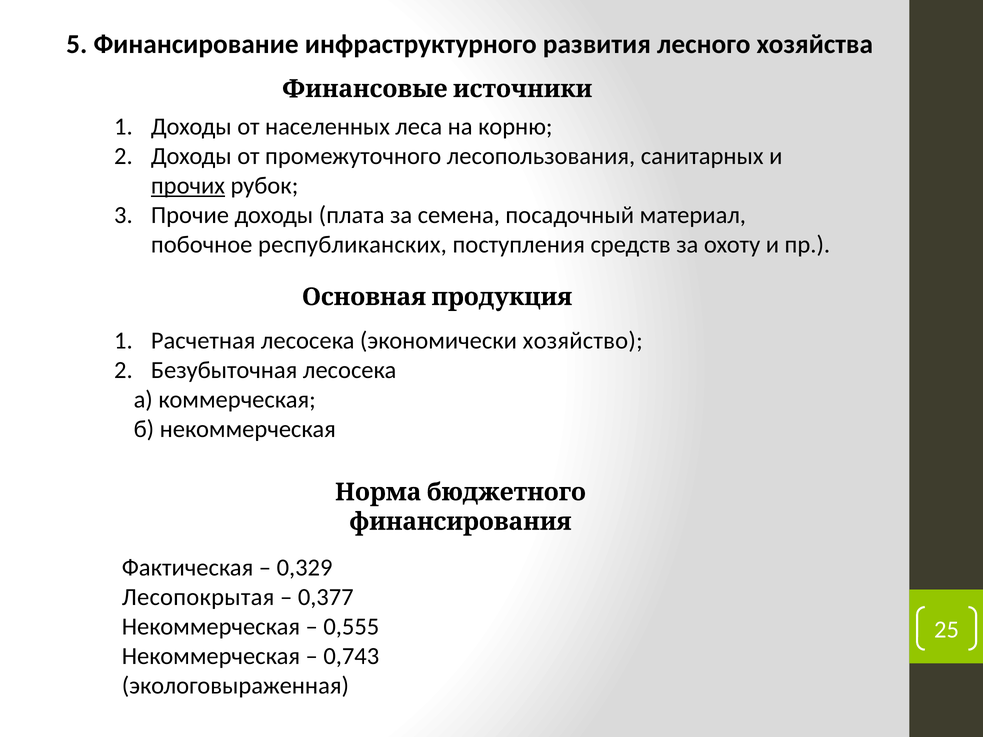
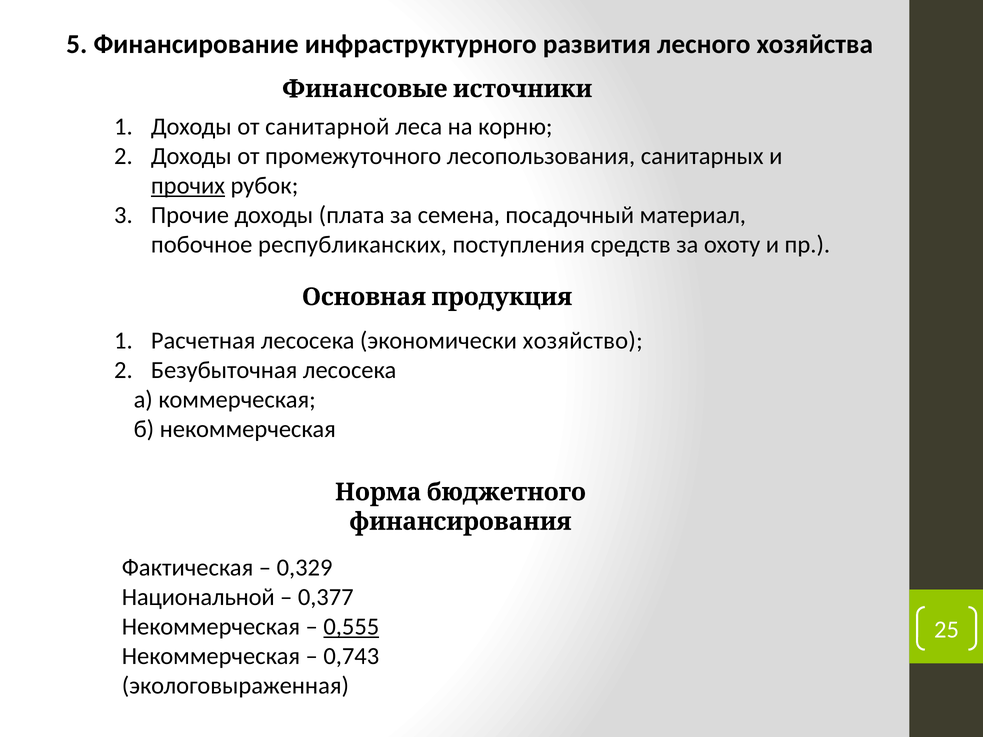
населенных: населенных -> санитарной
Лесопокрытая: Лесопокрытая -> Национальной
0,555 underline: none -> present
